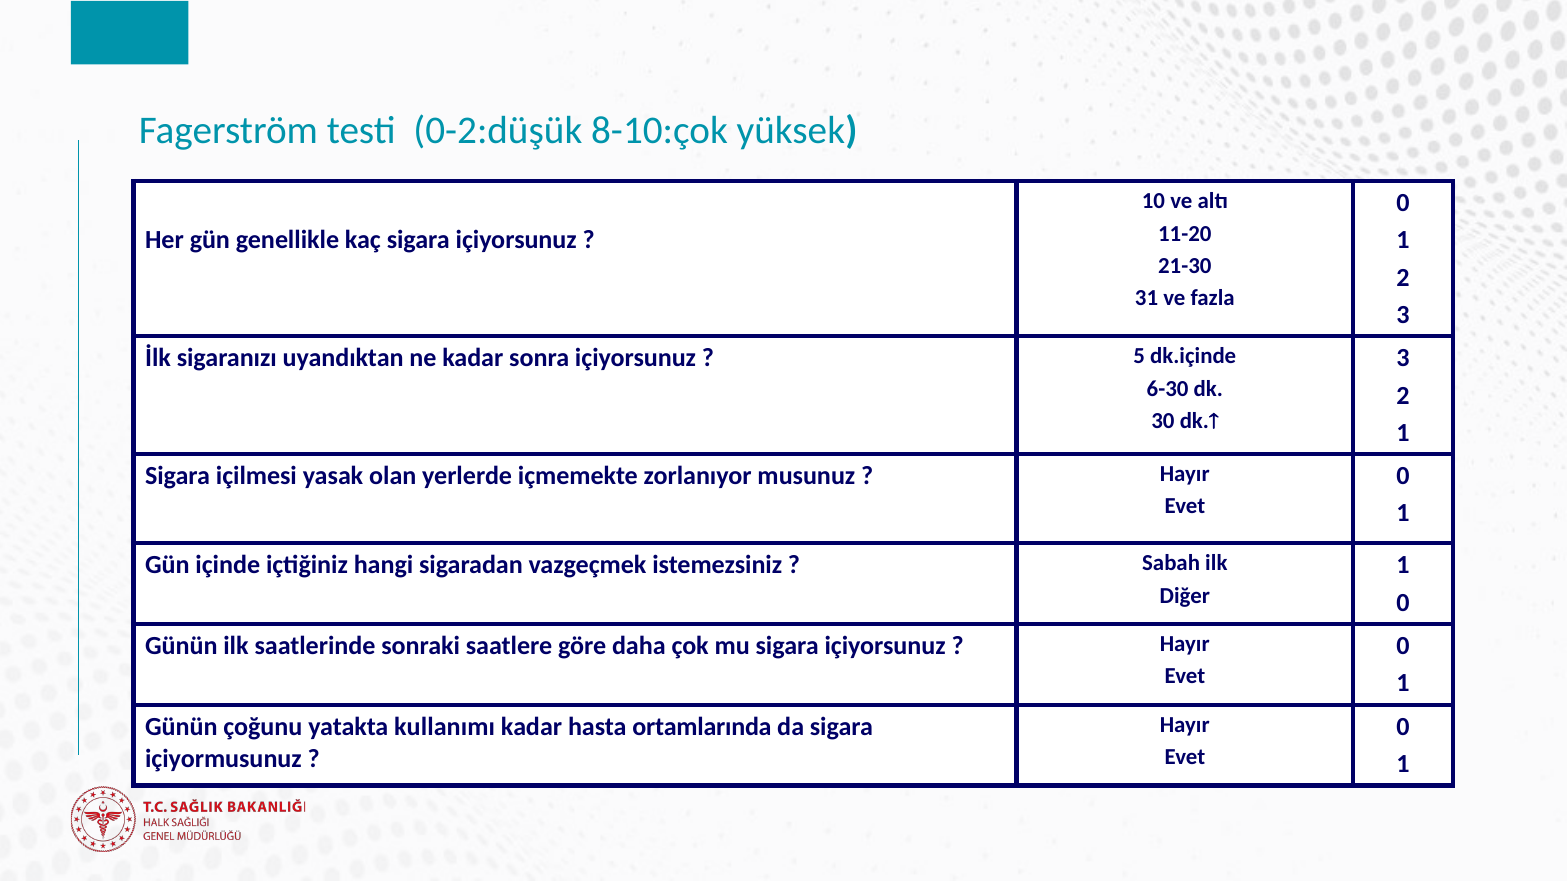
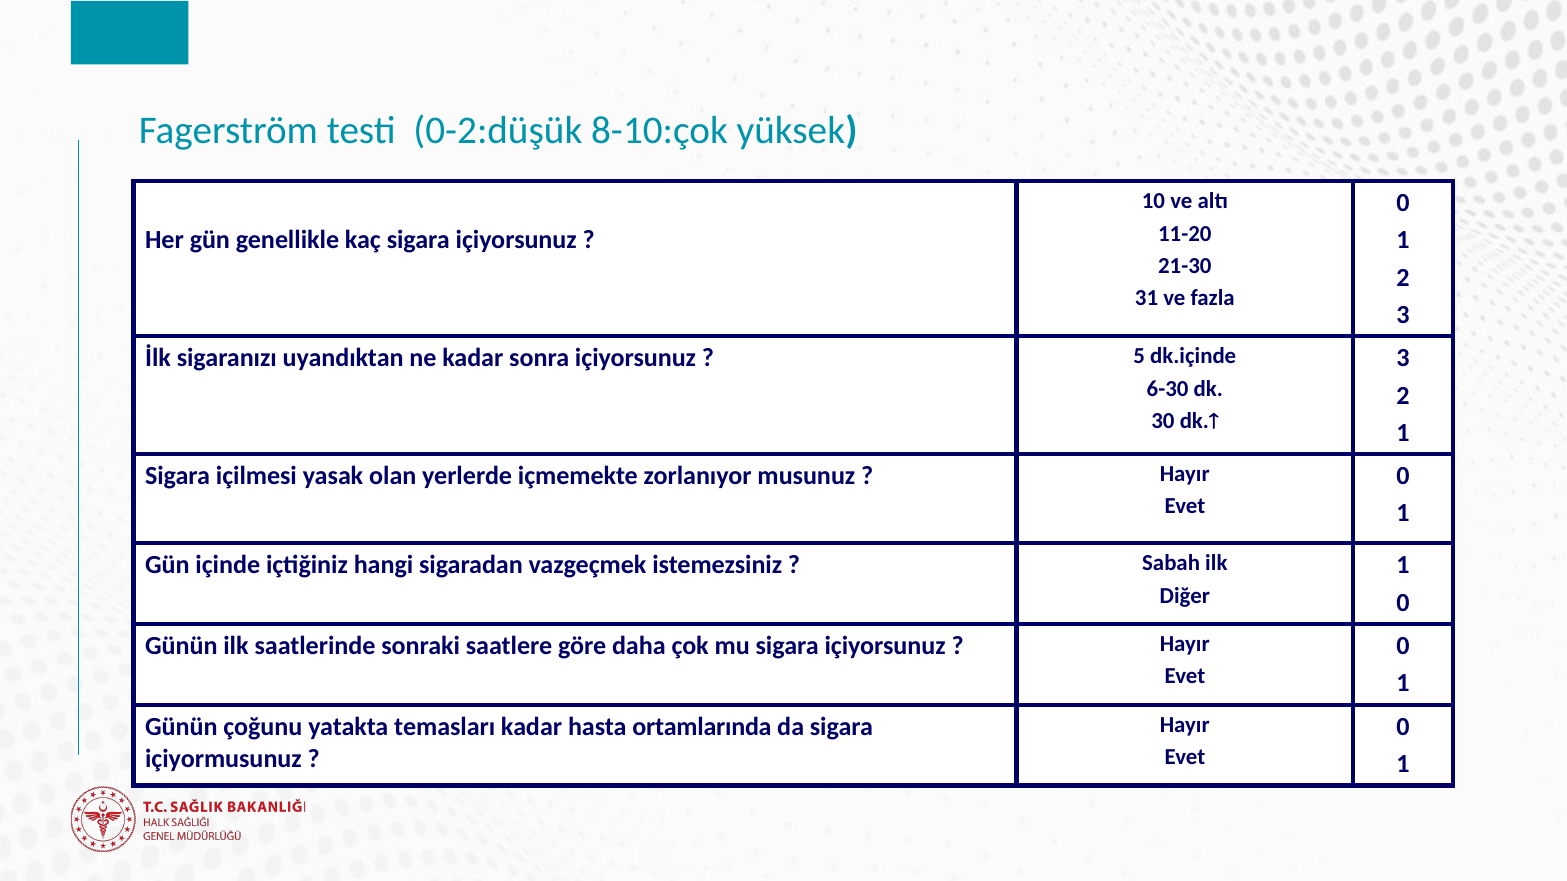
kullanımı: kullanımı -> temasları
